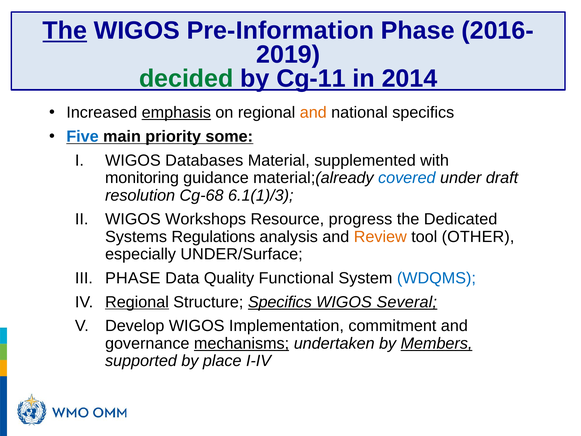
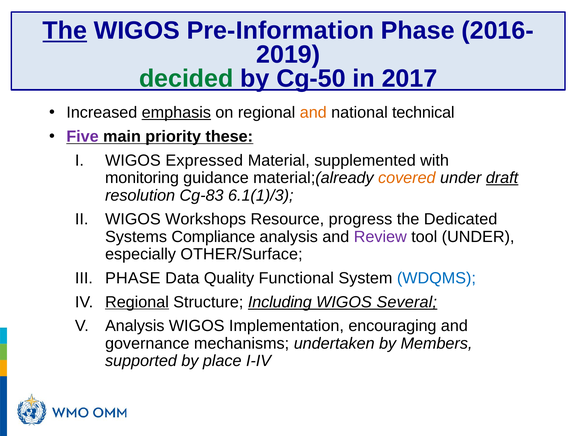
Cg-11: Cg-11 -> Cg-50
2014: 2014 -> 2017
national specifics: specifics -> technical
Five colour: blue -> purple
some: some -> these
Databases: Databases -> Expressed
covered colour: blue -> orange
draft underline: none -> present
Cg-68: Cg-68 -> Cg-83
Regulations: Regulations -> Compliance
Review colour: orange -> purple
tool OTHER: OTHER -> UNDER
UNDER/Surface: UNDER/Surface -> OTHER/Surface
Structure Specifics: Specifics -> Including
Develop at (135, 326): Develop -> Analysis
commitment: commitment -> encouraging
mechanisms underline: present -> none
Members underline: present -> none
